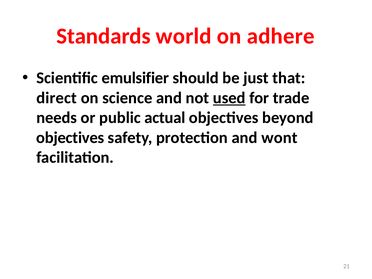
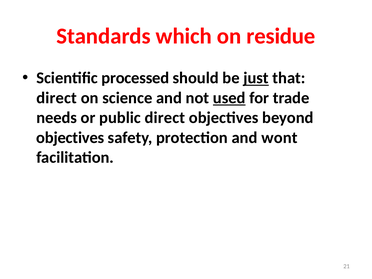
world: world -> which
adhere: adhere -> residue
emulsifier: emulsifier -> processed
just underline: none -> present
public actual: actual -> direct
